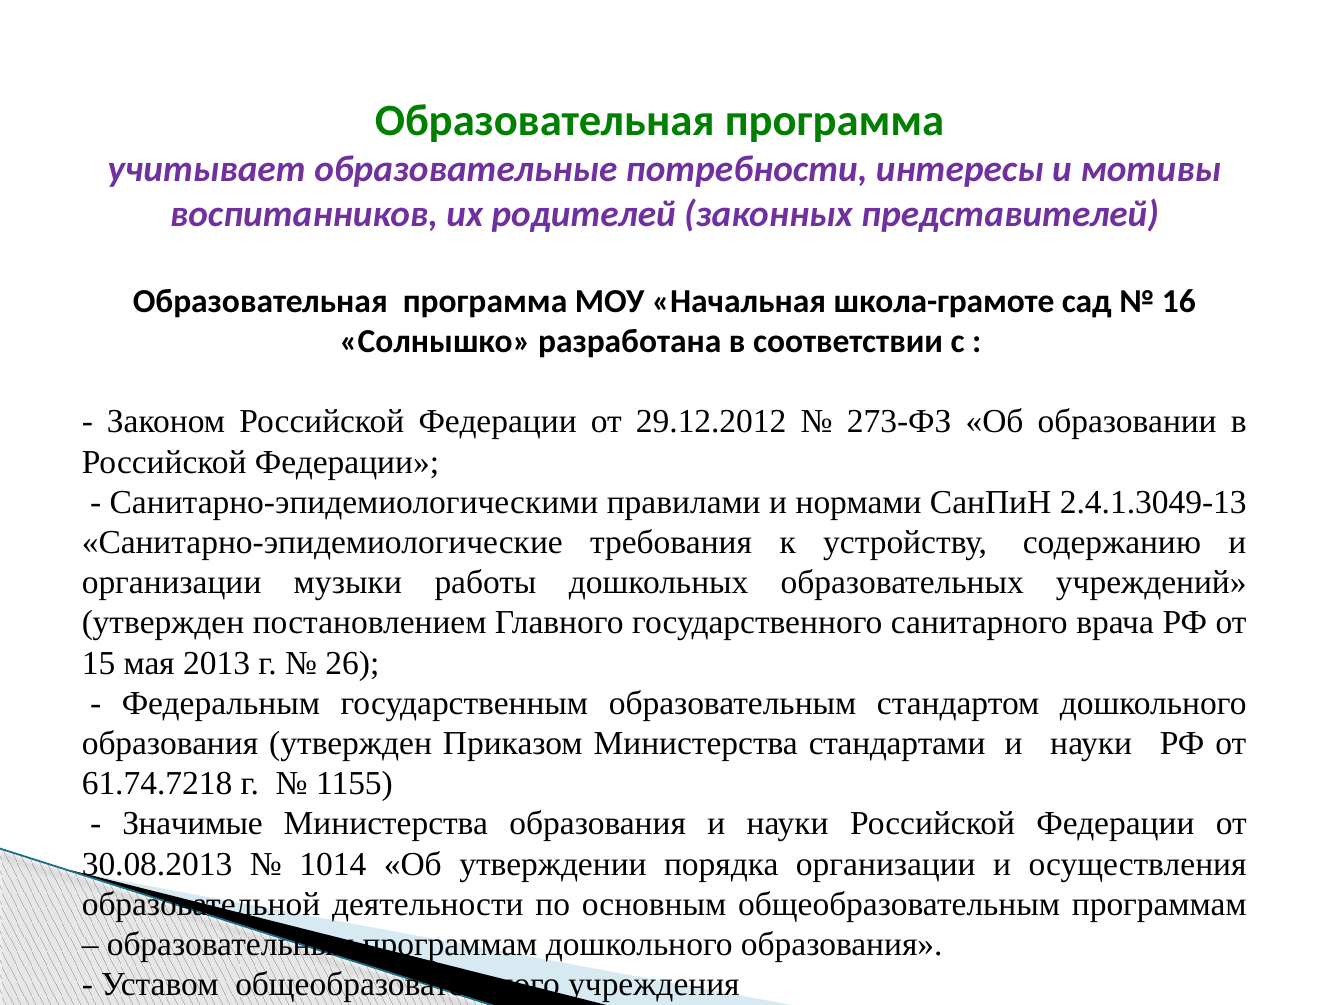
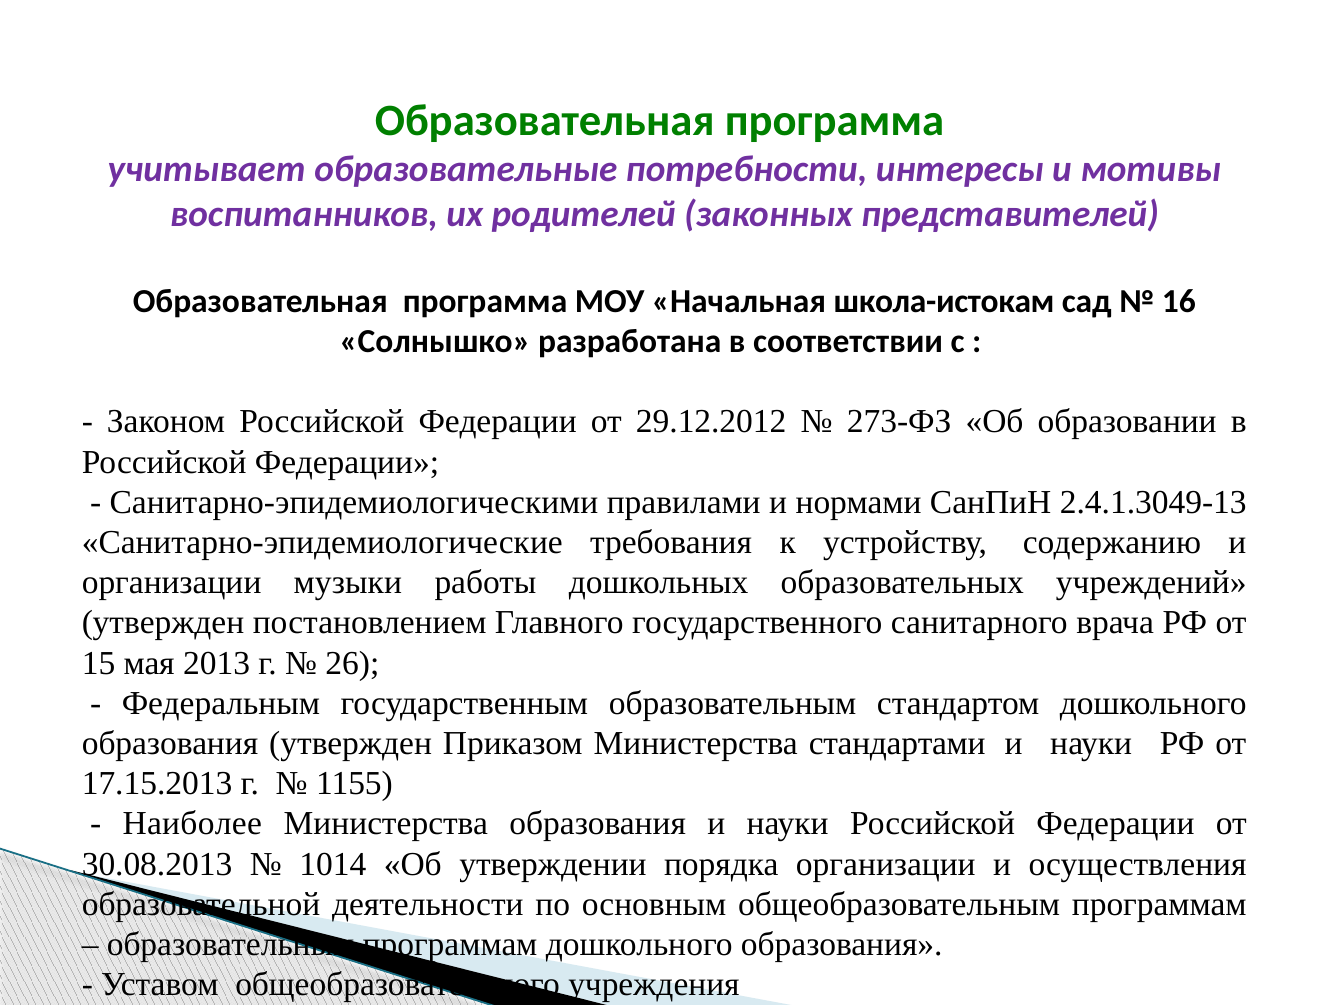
школа-грамоте: школа-грамоте -> школа-истокам
61.74.7218: 61.74.7218 -> 17.15.2013
Значимые: Значимые -> Наиболее
